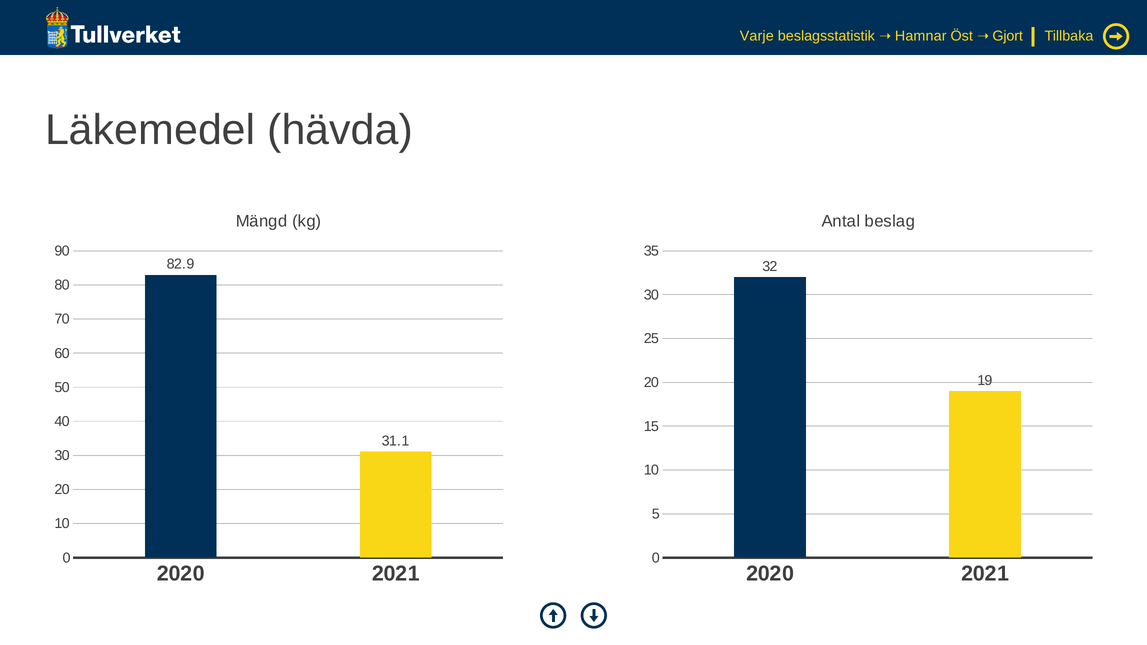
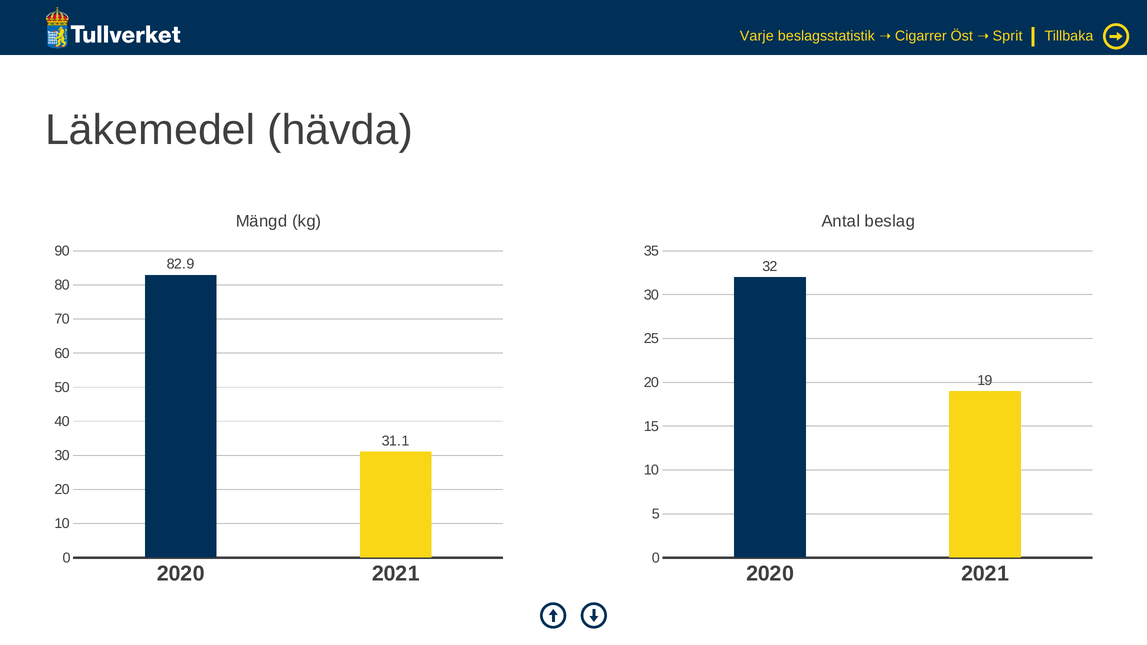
Hamnar: Hamnar -> Cigarrer
Gjort: Gjort -> Sprit
